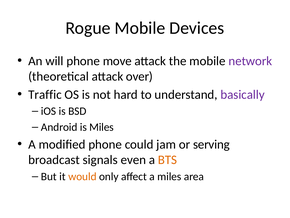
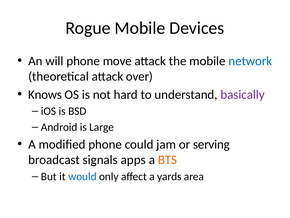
network colour: purple -> blue
Traffic: Traffic -> Knows
is Miles: Miles -> Large
even: even -> apps
would colour: orange -> blue
a miles: miles -> yards
